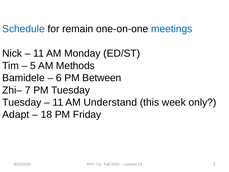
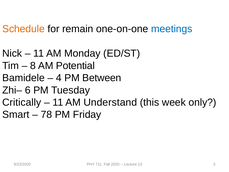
Schedule colour: blue -> orange
5: 5 -> 8
Methods: Methods -> Potential
6: 6 -> 4
7: 7 -> 6
Tuesday at (22, 102): Tuesday -> Critically
Adapt: Adapt -> Smart
18: 18 -> 78
